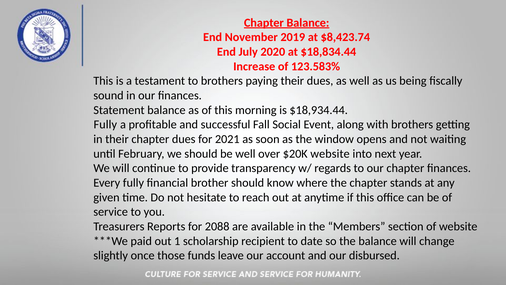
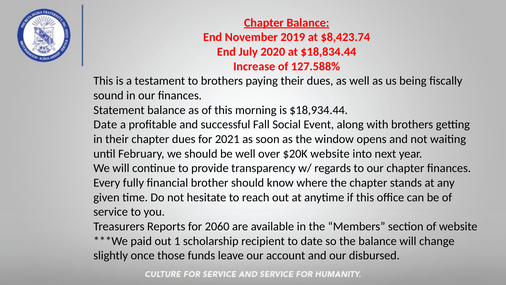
123.583%: 123.583% -> 127.588%
Fully at (105, 124): Fully -> Date
2088: 2088 -> 2060
